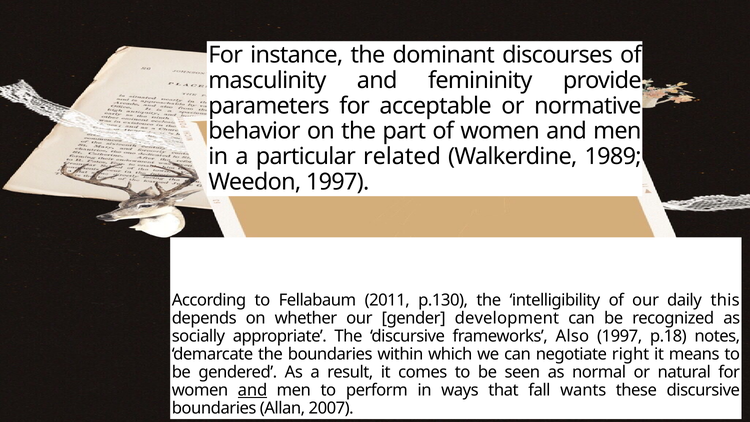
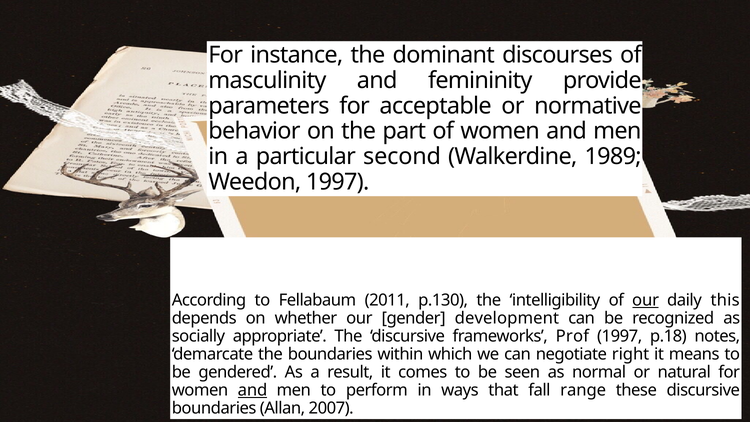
related: related -> second
our at (646, 300) underline: none -> present
Also: Also -> Prof
wants: wants -> range
